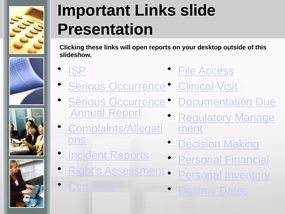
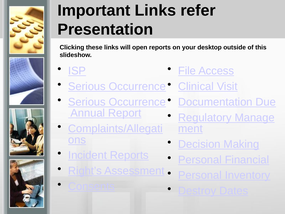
slide: slide -> refer
